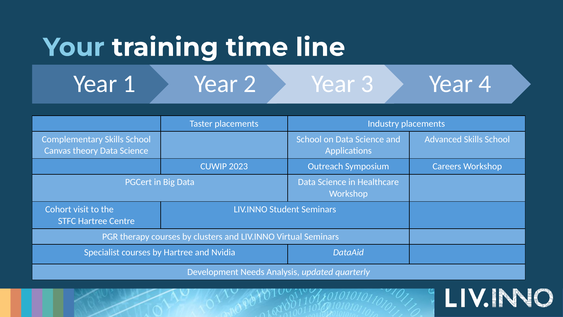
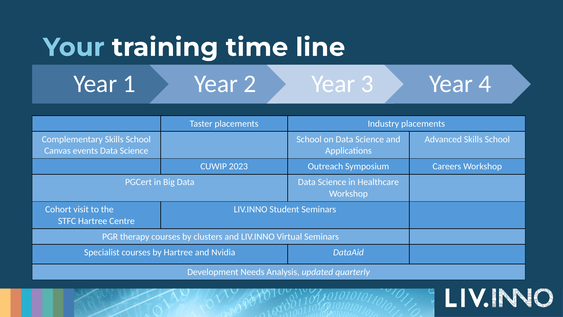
theory: theory -> events
